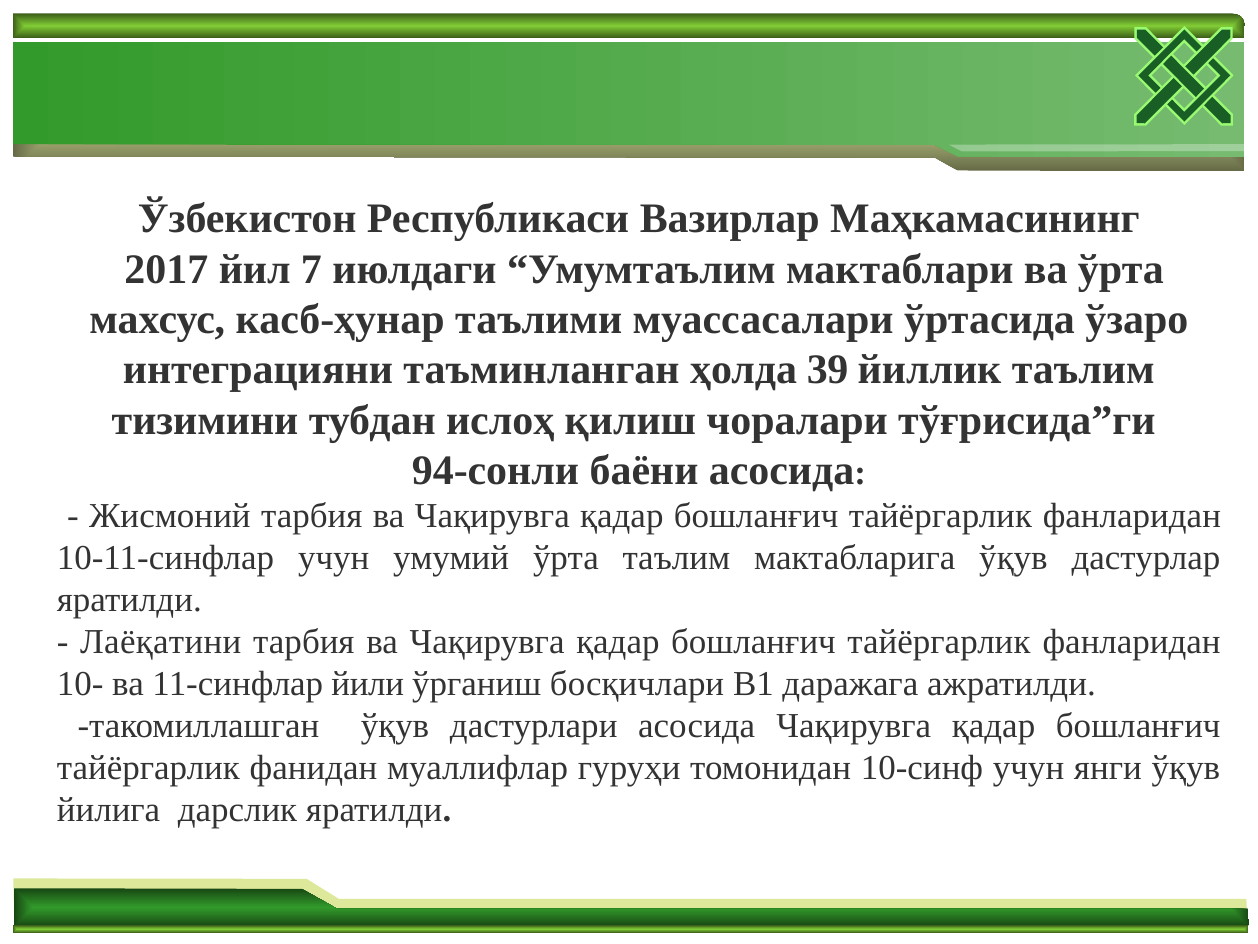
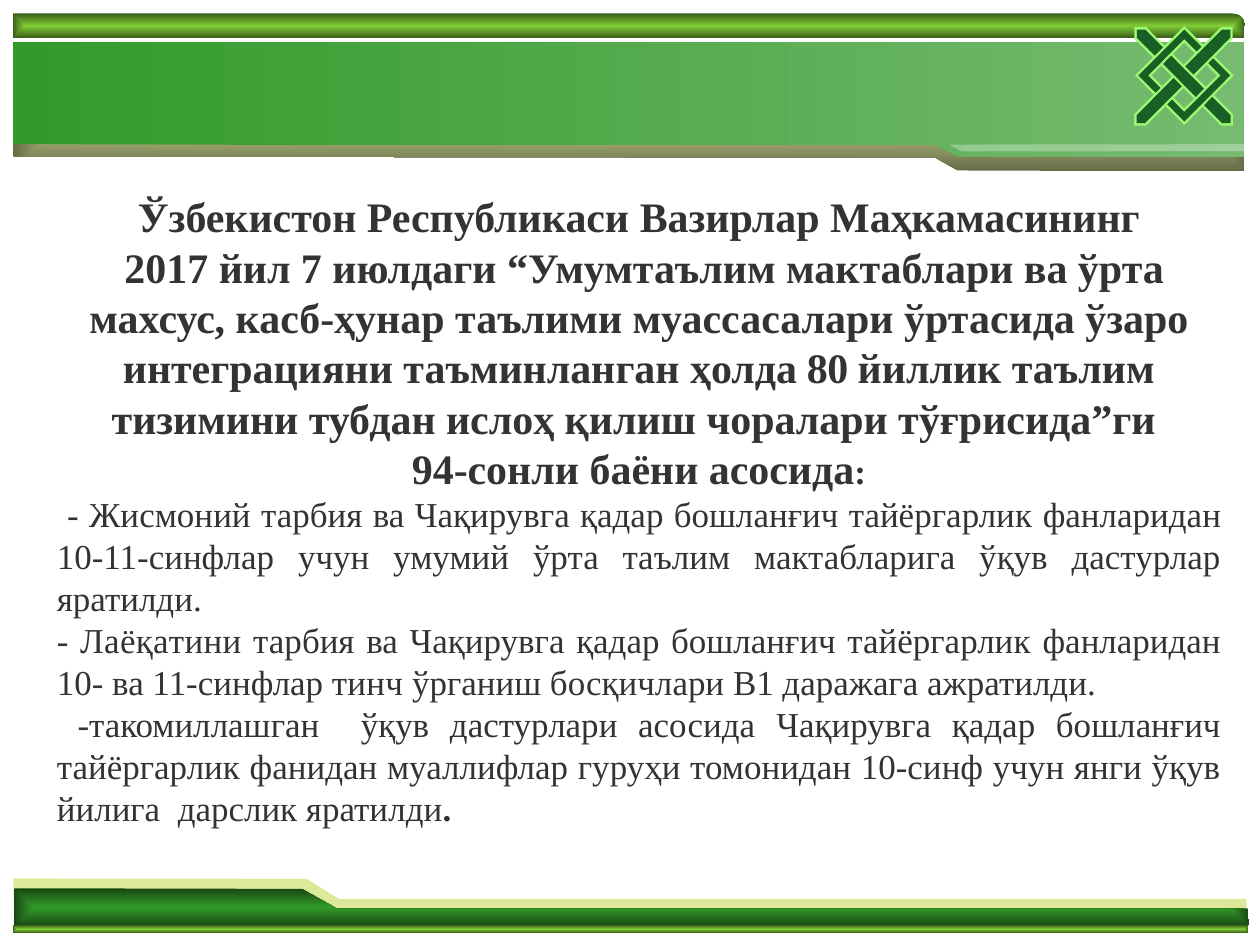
39: 39 -> 80
йили: йили -> тинч
